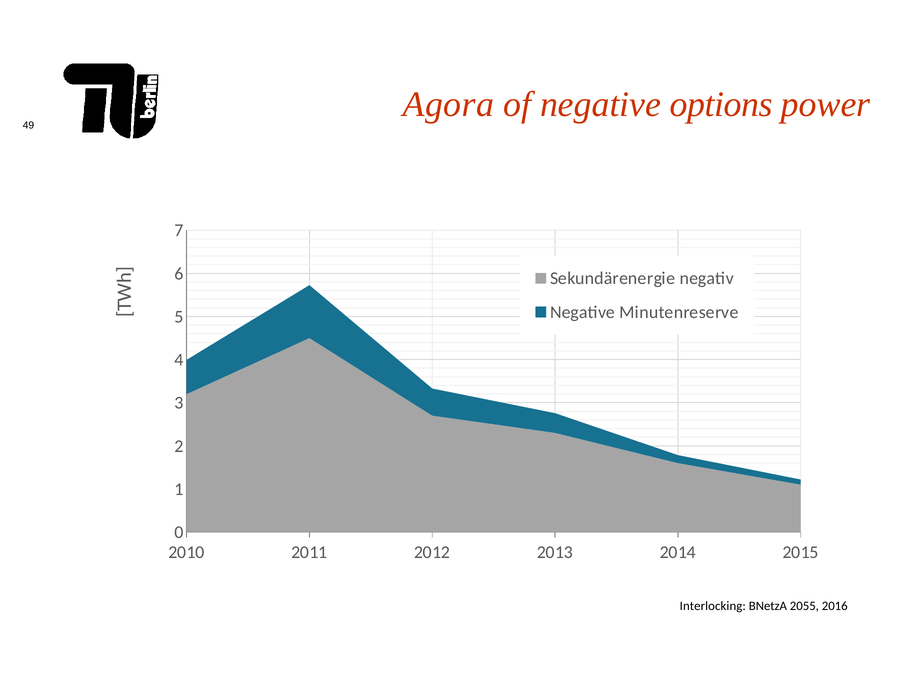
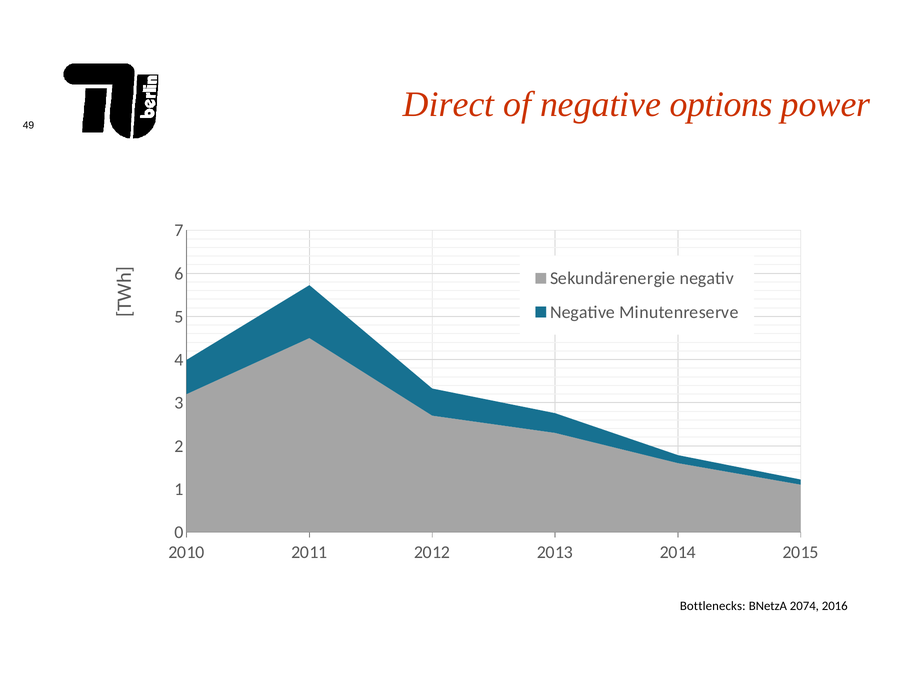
Agora: Agora -> Direct
Interlocking: Interlocking -> Bottlenecks
2055: 2055 -> 2074
